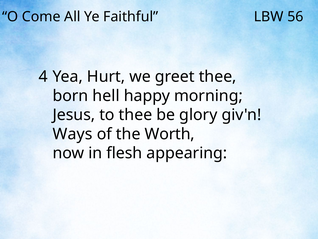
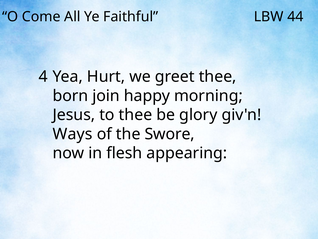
56: 56 -> 44
hell: hell -> join
Worth: Worth -> Swore
